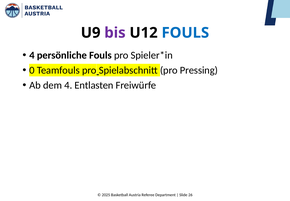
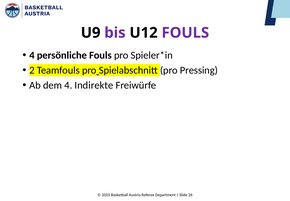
FOULS at (185, 33) colour: blue -> purple
0: 0 -> 2
Entlasten: Entlasten -> Indirekte
